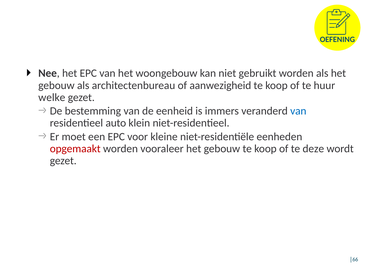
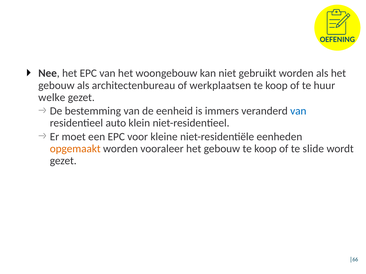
aanwezigheid: aanwezigheid -> werkplaatsen
opgemaakt colour: red -> orange
deze: deze -> slide
